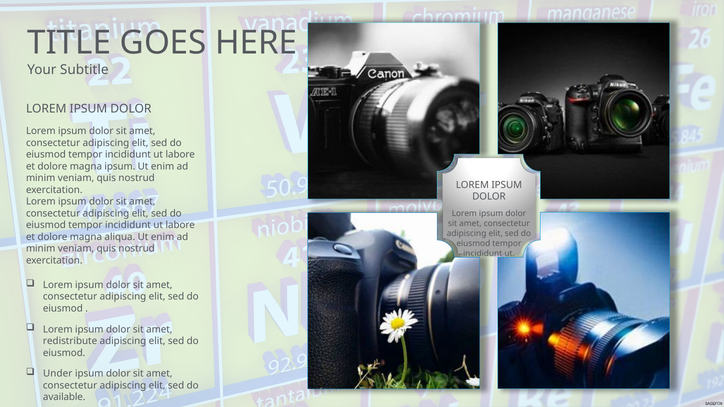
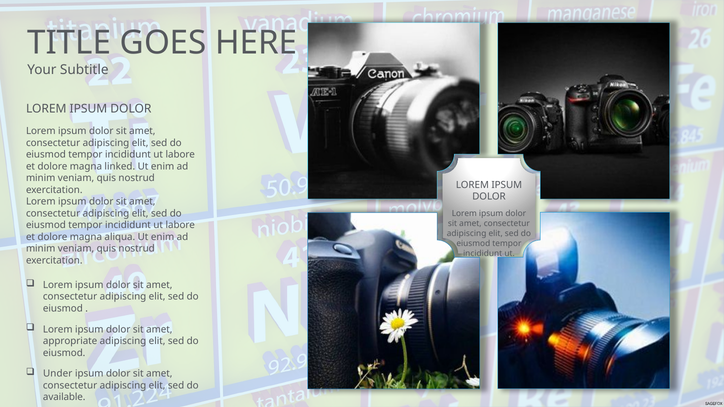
magna ipsum: ipsum -> linked
redistribute: redistribute -> appropriate
